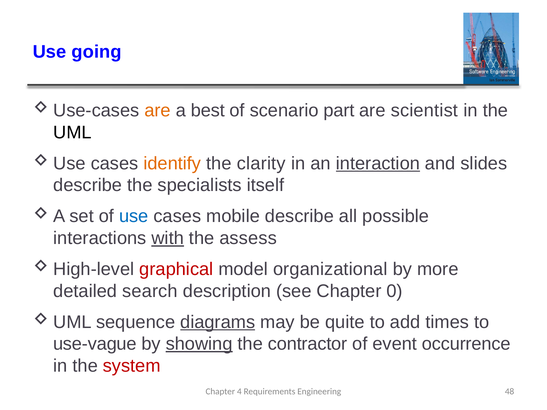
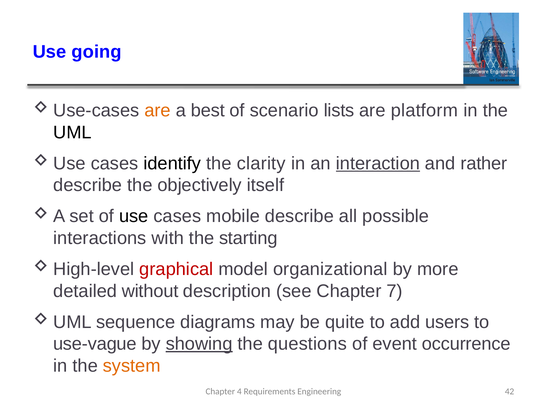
part: part -> lists
scientist: scientist -> platform
identify colour: orange -> black
slides: slides -> rather
specialists: specialists -> objectively
use at (134, 216) colour: blue -> black
with underline: present -> none
assess: assess -> starting
search: search -> without
0: 0 -> 7
diagrams underline: present -> none
times: times -> users
contractor: contractor -> questions
system colour: red -> orange
48: 48 -> 42
